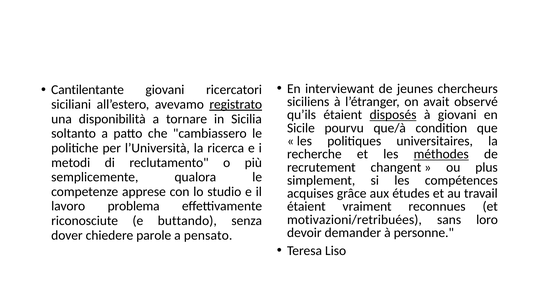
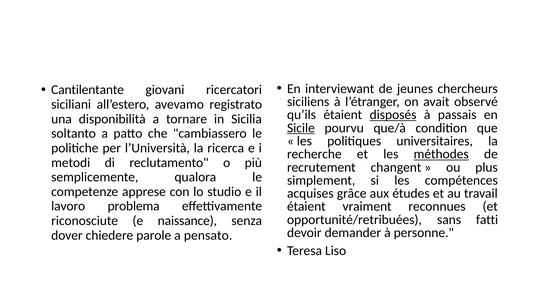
registrato underline: present -> none
à giovani: giovani -> passais
Sicile underline: none -> present
motivazioni/retribuées: motivazioni/retribuées -> opportunité/retribuées
loro: loro -> fatti
buttando: buttando -> naissance
